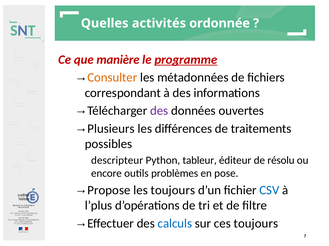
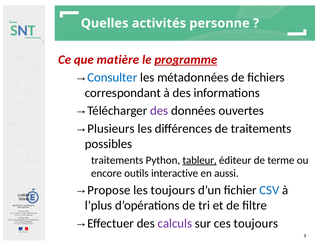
ordonnée: ordonnée -> personne
manière: manière -> matière
Consulter colour: orange -> blue
descripteur at (117, 161): descripteur -> traitements
tableur underline: none -> present
résolu: résolu -> terme
problèmes: problèmes -> interactive
pose: pose -> aussi
calculs colour: blue -> purple
